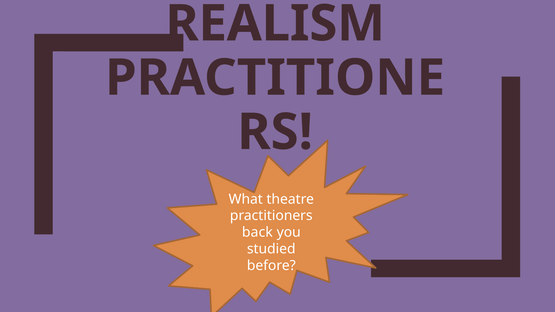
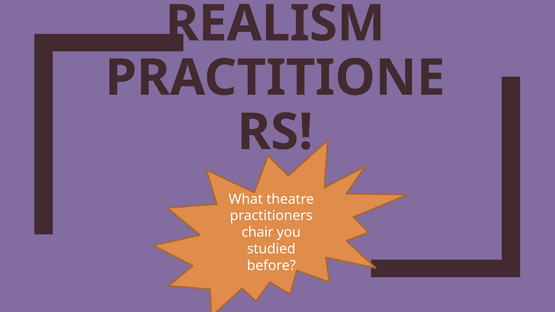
back: back -> chair
